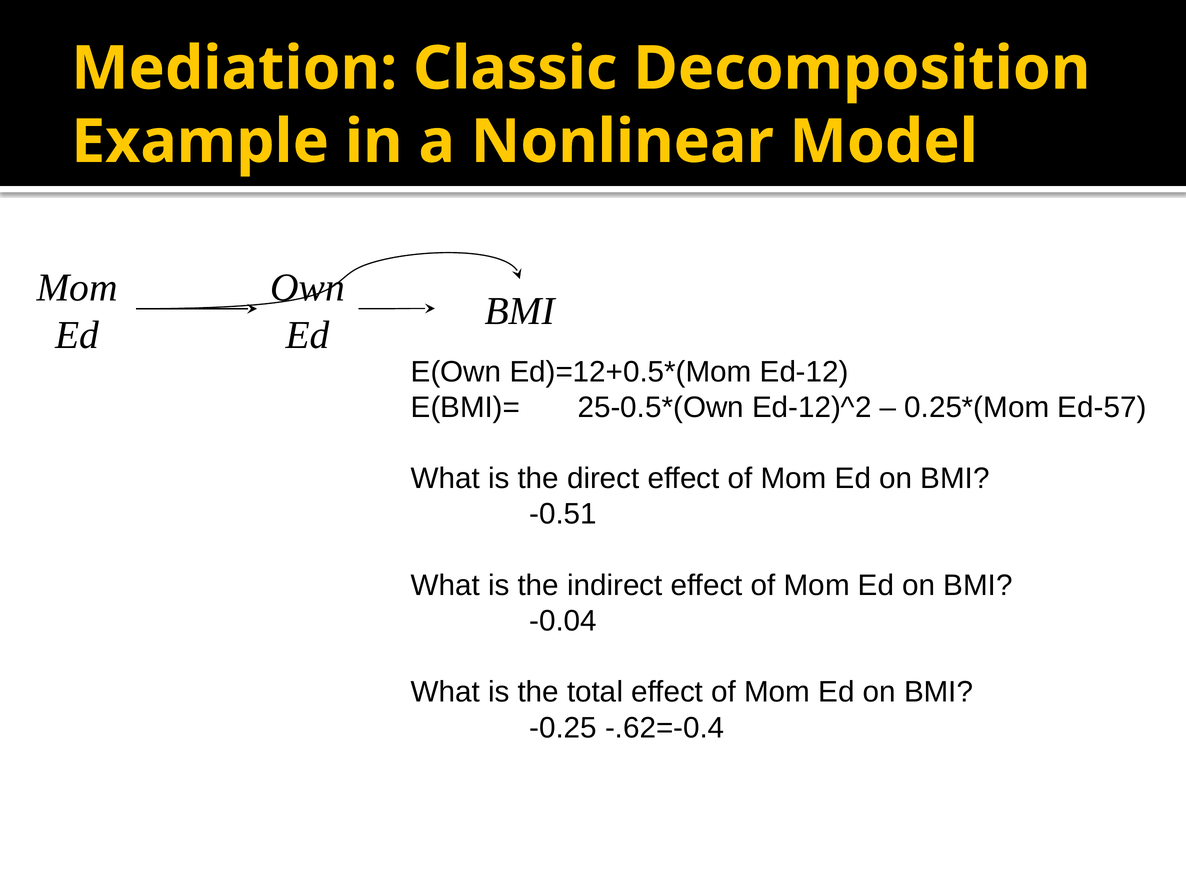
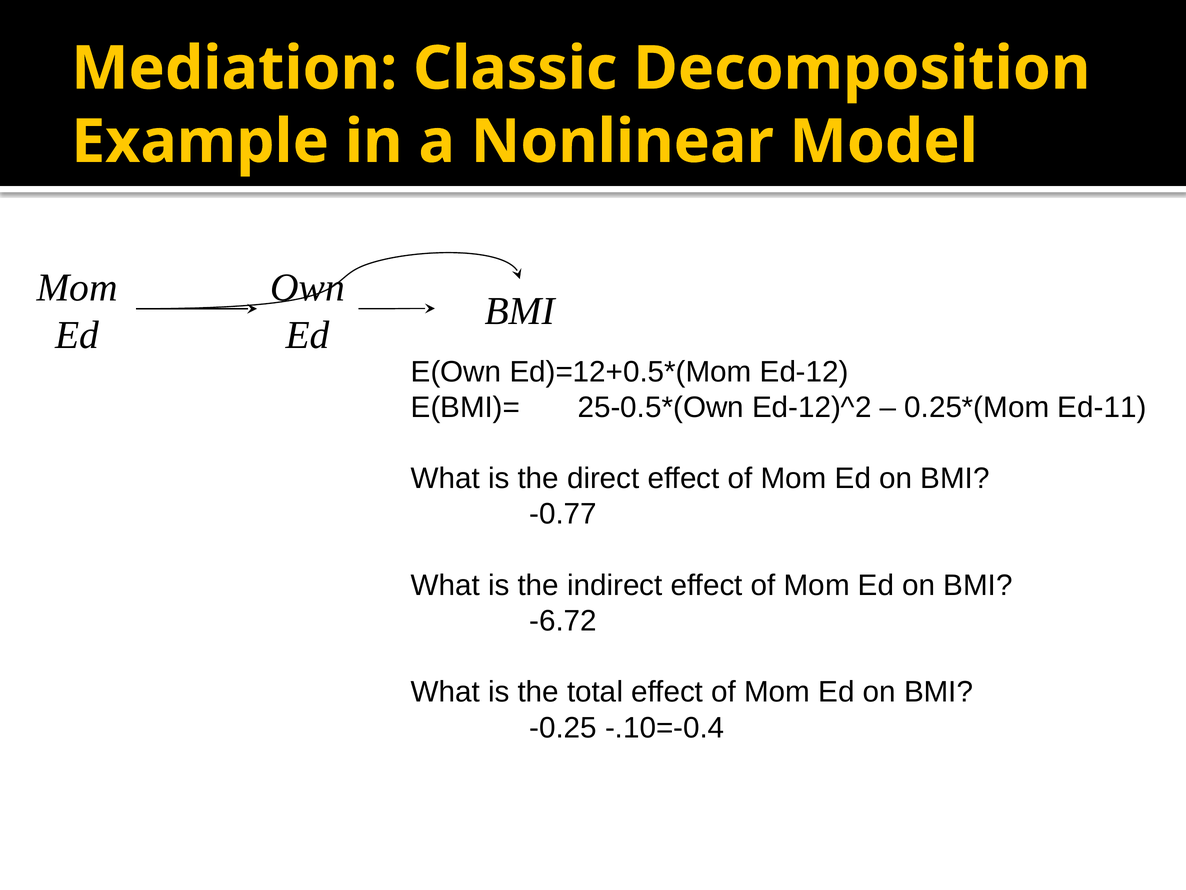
Ed-57: Ed-57 -> Ed-11
-0.51: -0.51 -> -0.77
-0.04: -0.04 -> -6.72
-.62=-0.4: -.62=-0.4 -> -.10=-0.4
